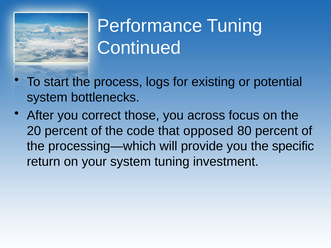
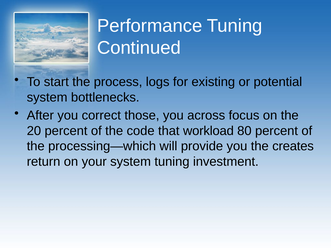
opposed: opposed -> workload
specific: specific -> creates
